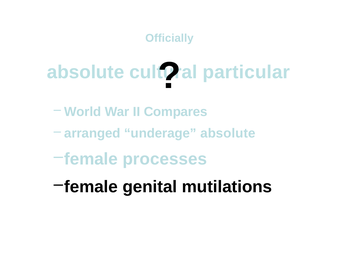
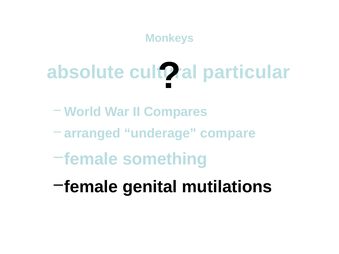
Officially: Officially -> Monkeys
underage absolute: absolute -> compare
processes: processes -> something
